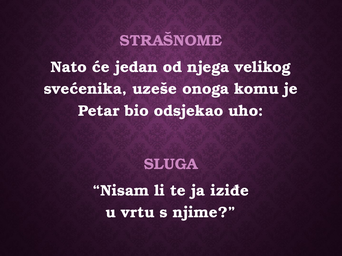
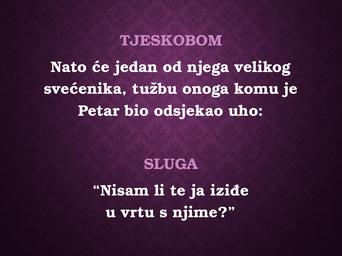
STRAŠNOME: STRAŠNOME -> TJESKOBOM
uzeše: uzeše -> tužbu
